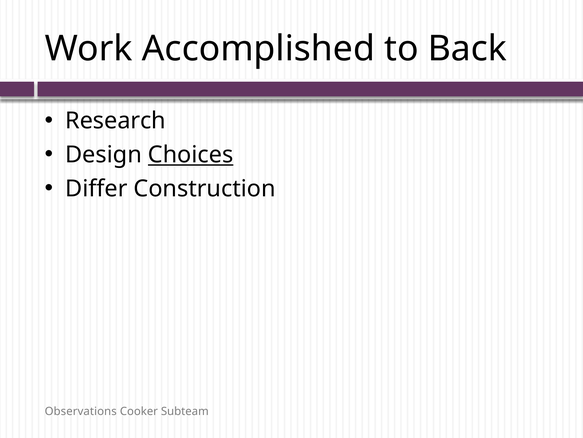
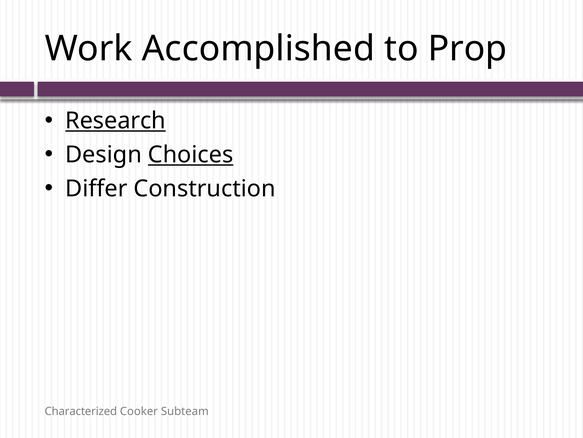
Back: Back -> Prop
Research underline: none -> present
Observations: Observations -> Characterized
